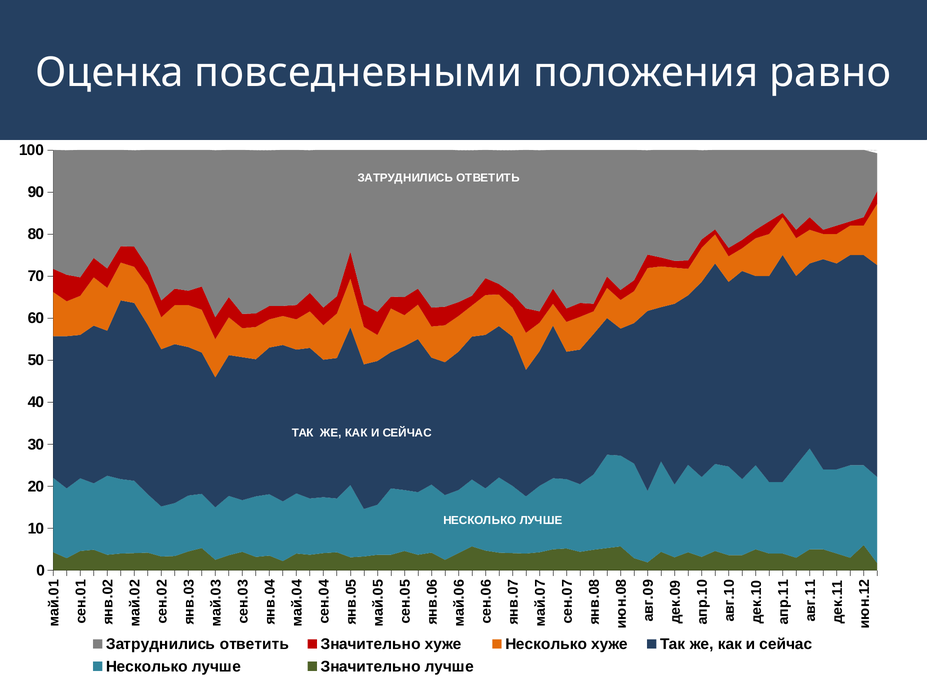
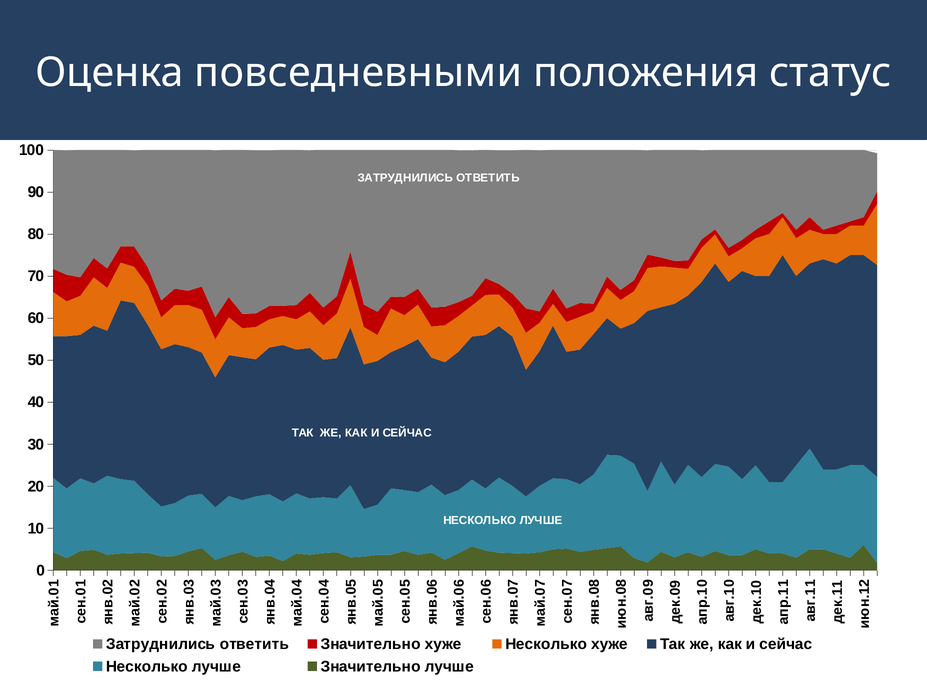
равно: равно -> статус
